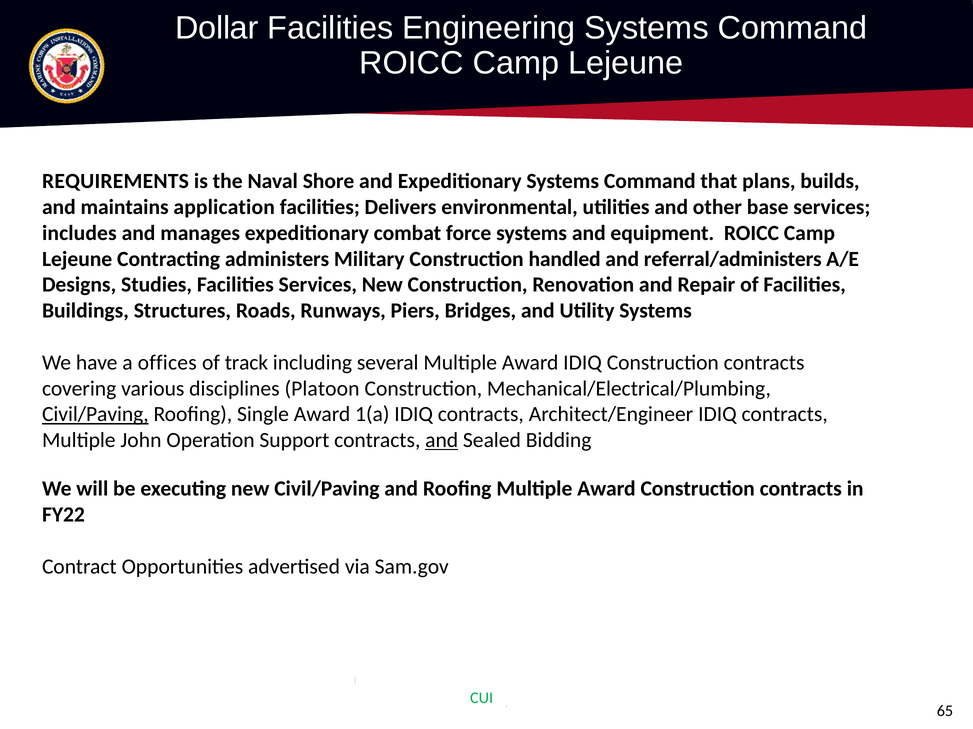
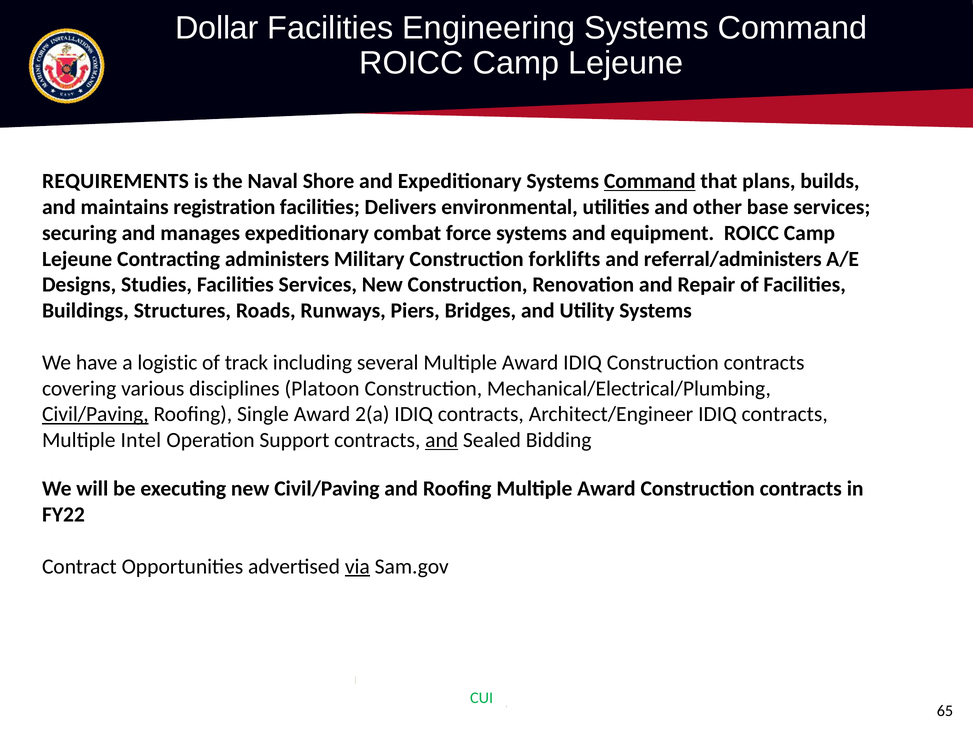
Command at (650, 181) underline: none -> present
application: application -> registration
includes: includes -> securing
handled: handled -> forklifts
offices: offices -> logistic
1(a: 1(a -> 2(a
John: John -> Intel
via underline: none -> present
